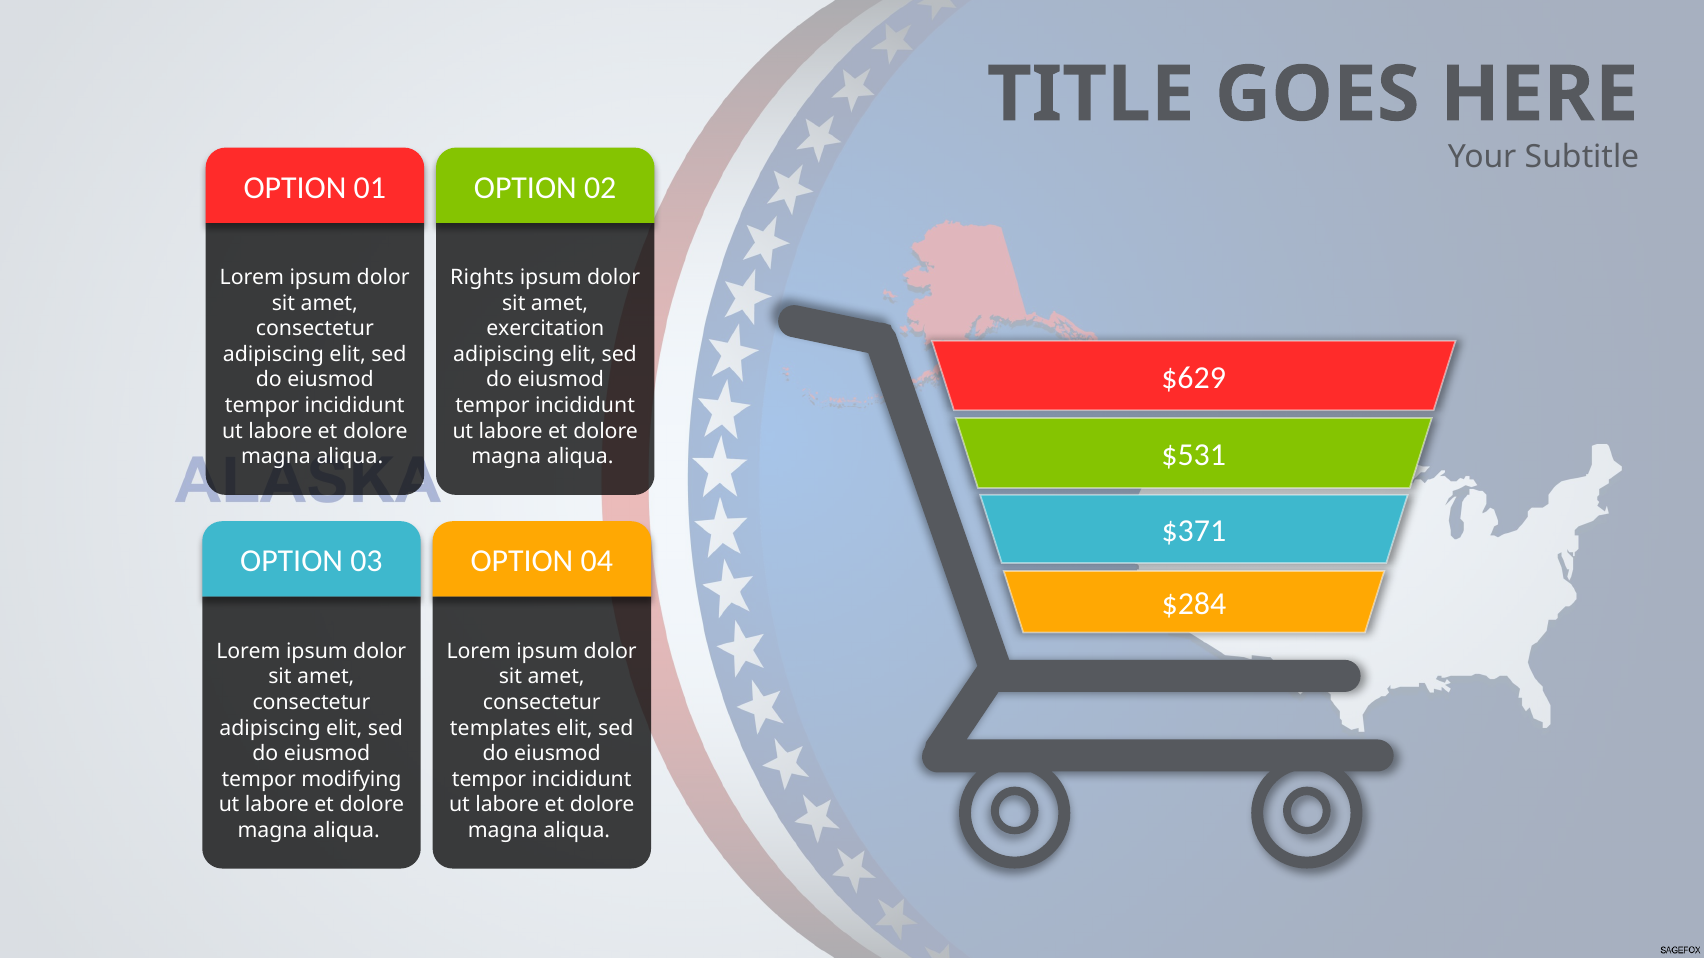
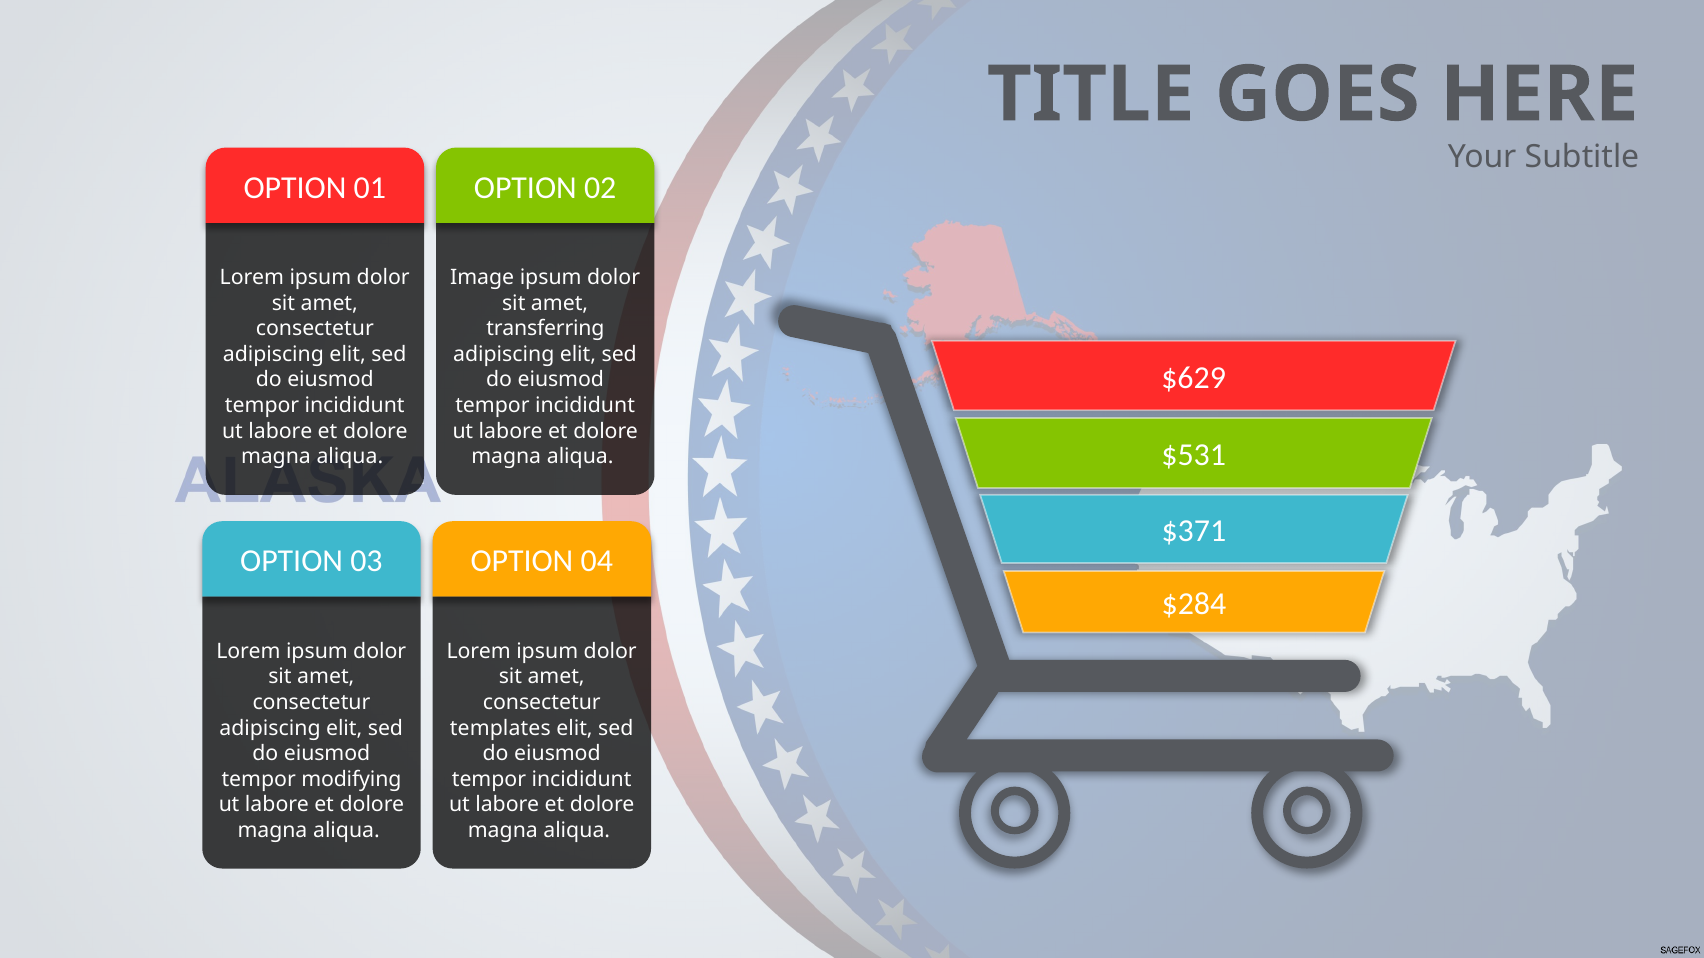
Rights: Rights -> Image
exercitation: exercitation -> transferring
